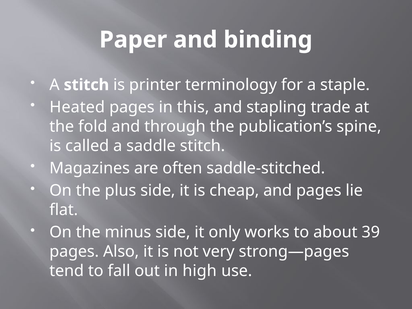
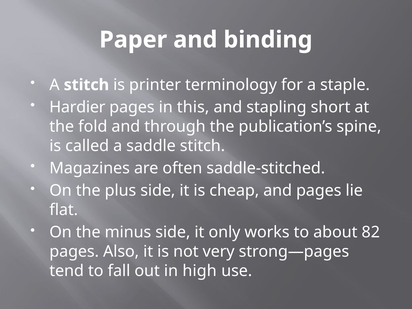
Heated: Heated -> Hardier
trade: trade -> short
39: 39 -> 82
